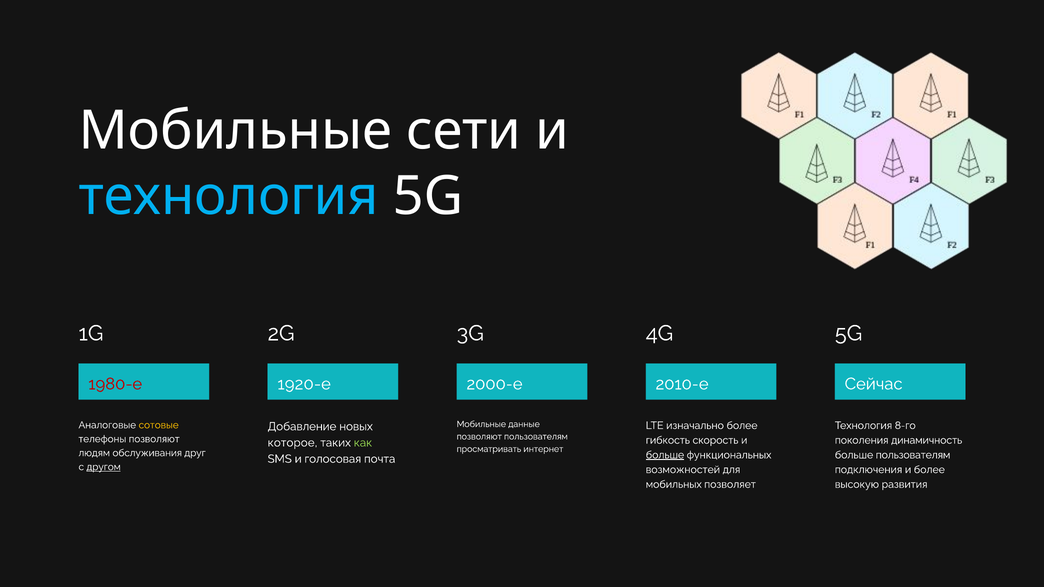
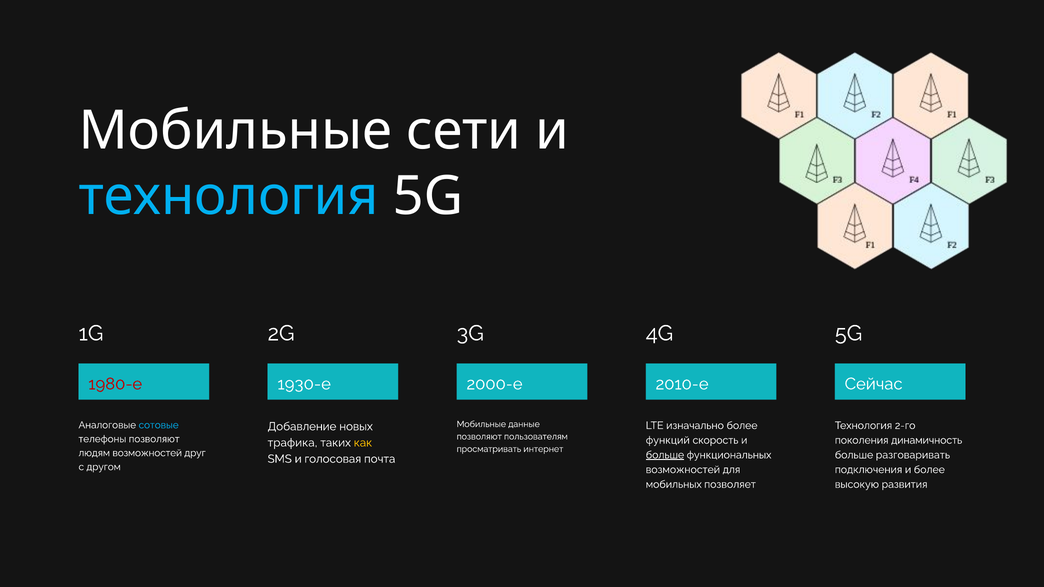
1920-е: 1920-е -> 1930-е
сотовые colour: yellow -> light blue
8-го: 8-го -> 2-го
гибкость: гибкость -> функций
которое: которое -> трафика
как colour: light green -> yellow
людям обслуживания: обслуживания -> возможностей
больше пользователям: пользователям -> разговаривать
другом underline: present -> none
